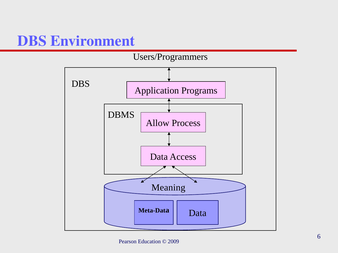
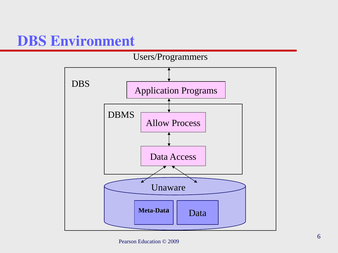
Meaning: Meaning -> Unaware
